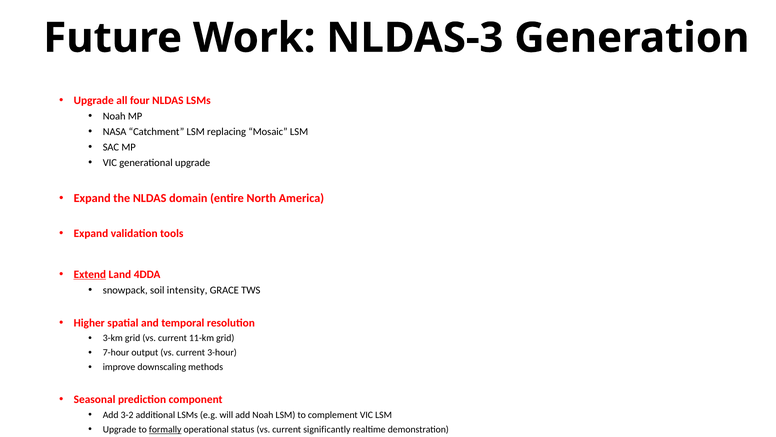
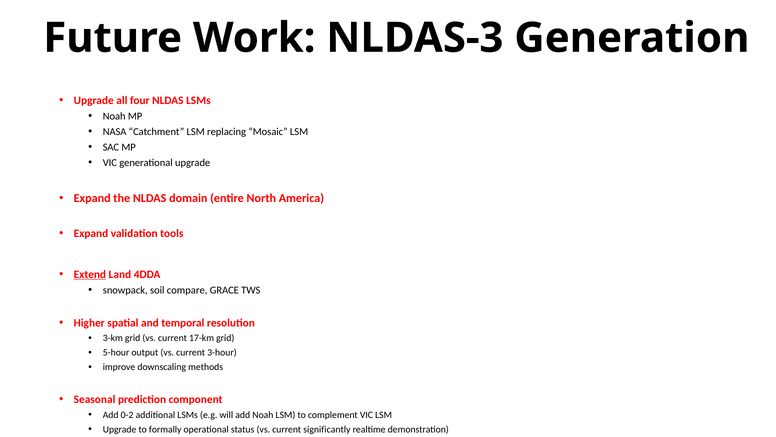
intensity: intensity -> compare
11-km: 11-km -> 17-km
7-hour: 7-hour -> 5-hour
3-2: 3-2 -> 0-2
formally underline: present -> none
